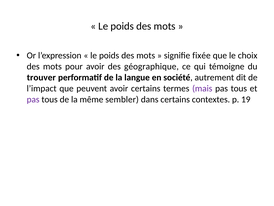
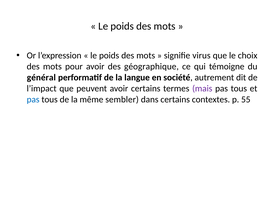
fixée: fixée -> virus
trouver: trouver -> général
pas at (33, 99) colour: purple -> blue
19: 19 -> 55
